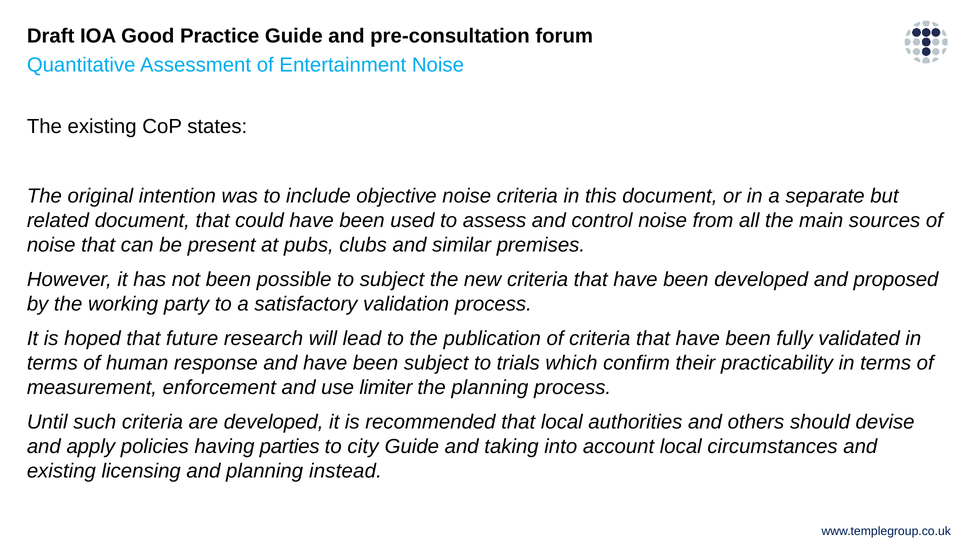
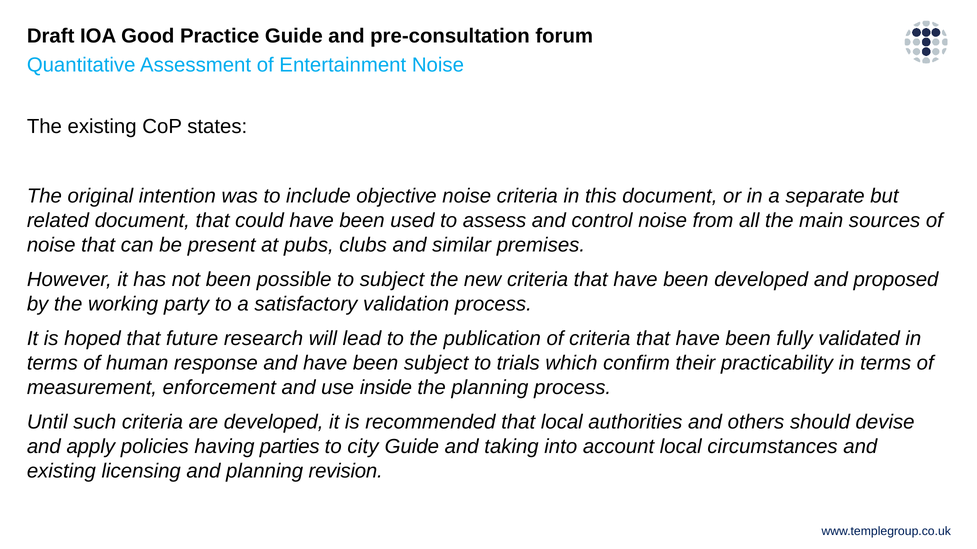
limiter: limiter -> inside
instead: instead -> revision
